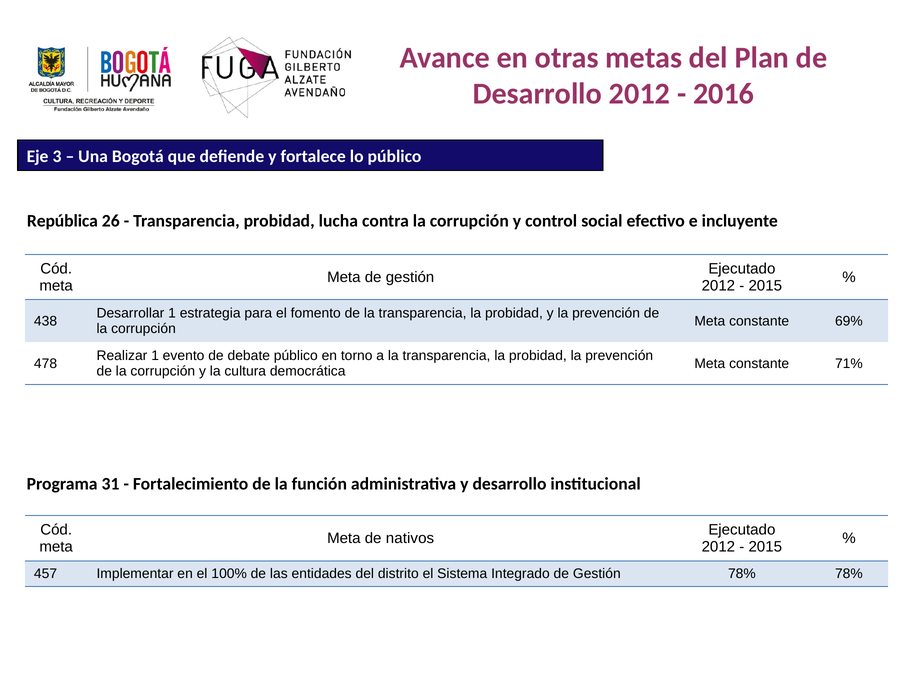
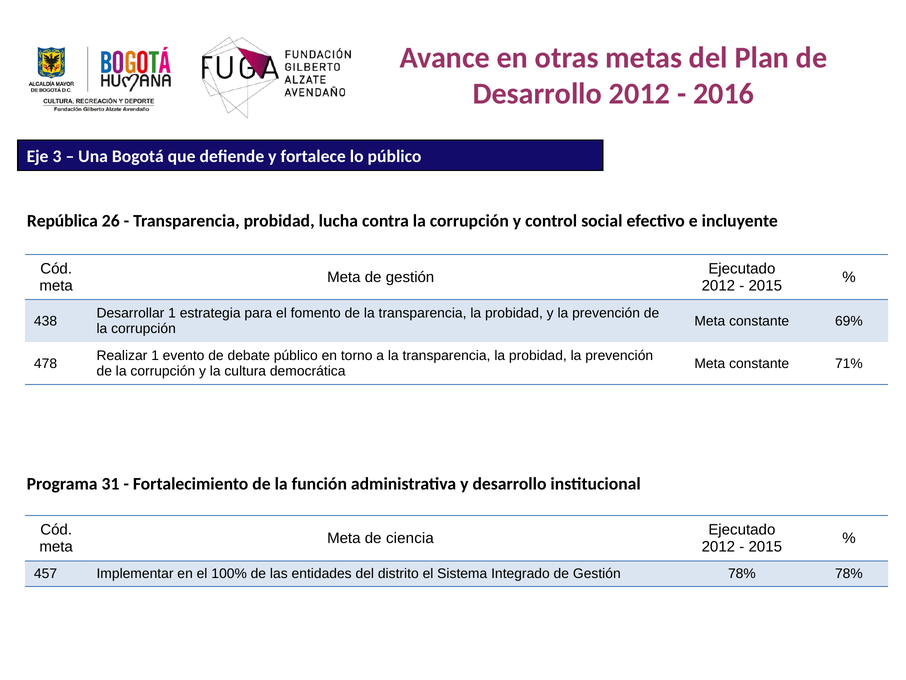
nativos: nativos -> ciencia
